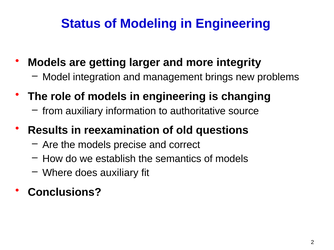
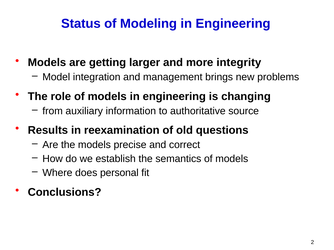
does auxiliary: auxiliary -> personal
